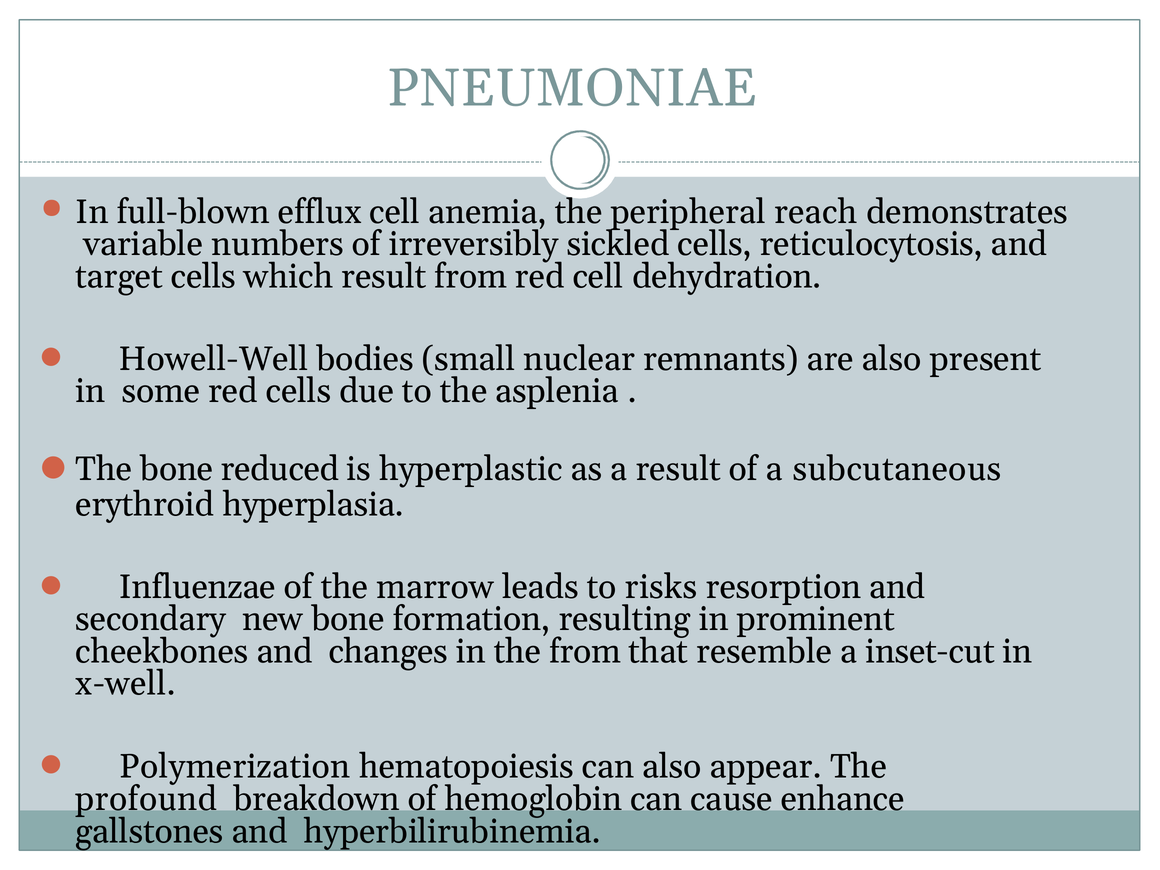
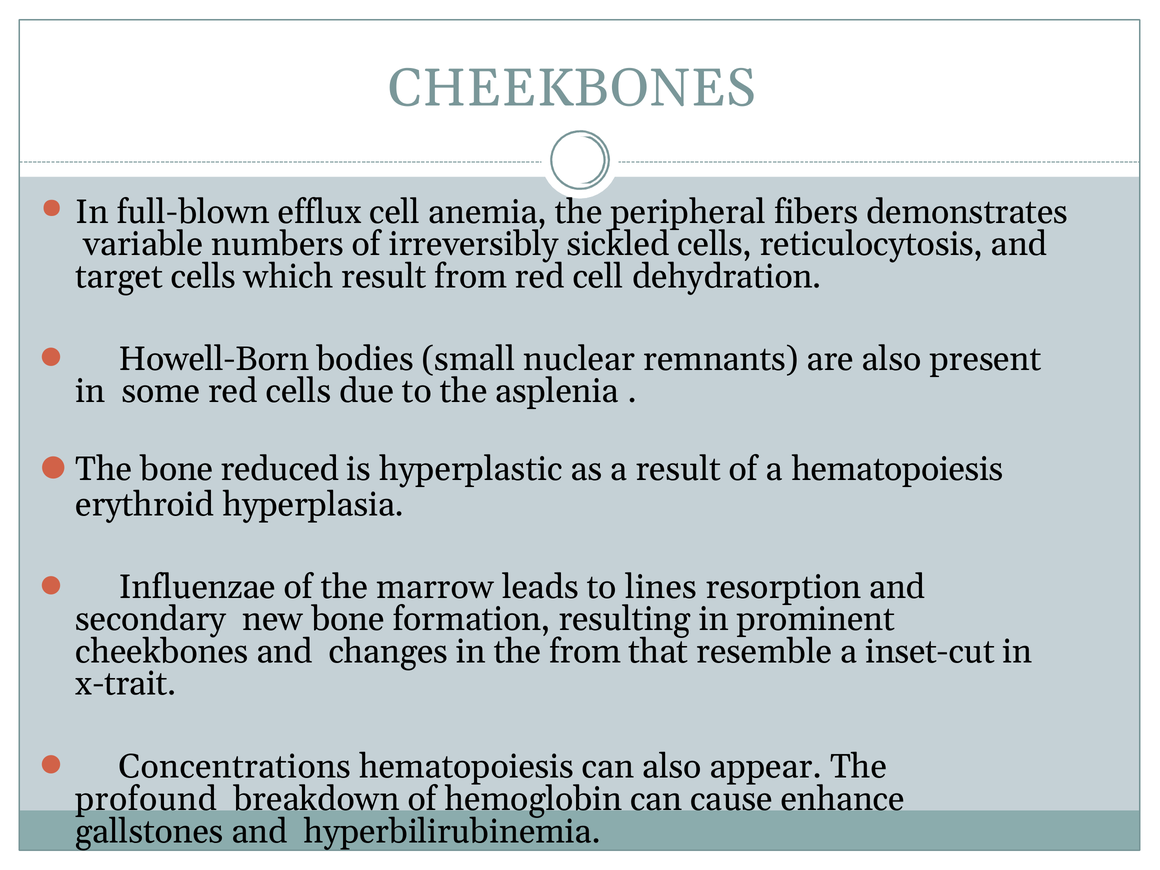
PNEUMONIAE at (572, 88): PNEUMONIAE -> CHEEKBONES
reach: reach -> fibers
Howell-Well: Howell-Well -> Howell-Born
a subcutaneous: subcutaneous -> hematopoiesis
risks: risks -> lines
x-well: x-well -> x-trait
Polymerization: Polymerization -> Concentrations
